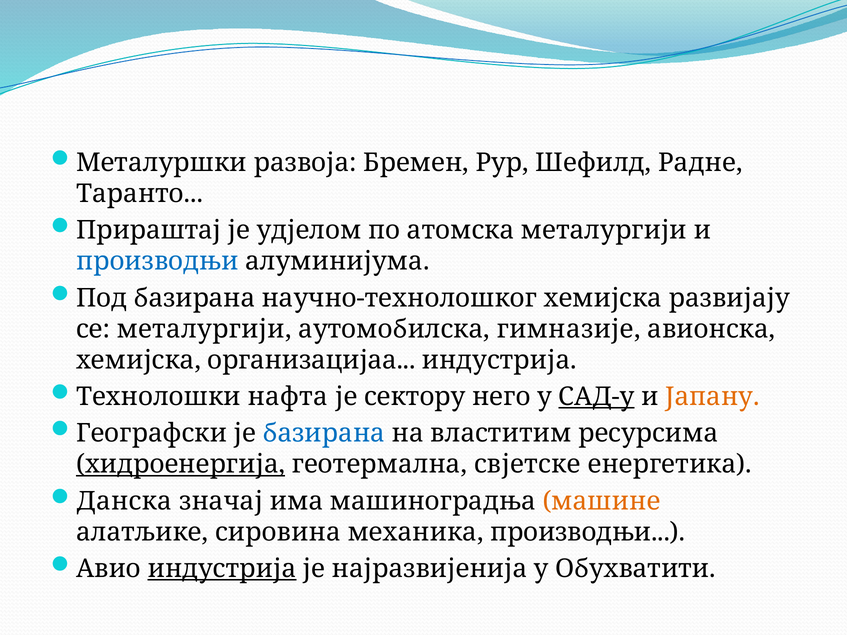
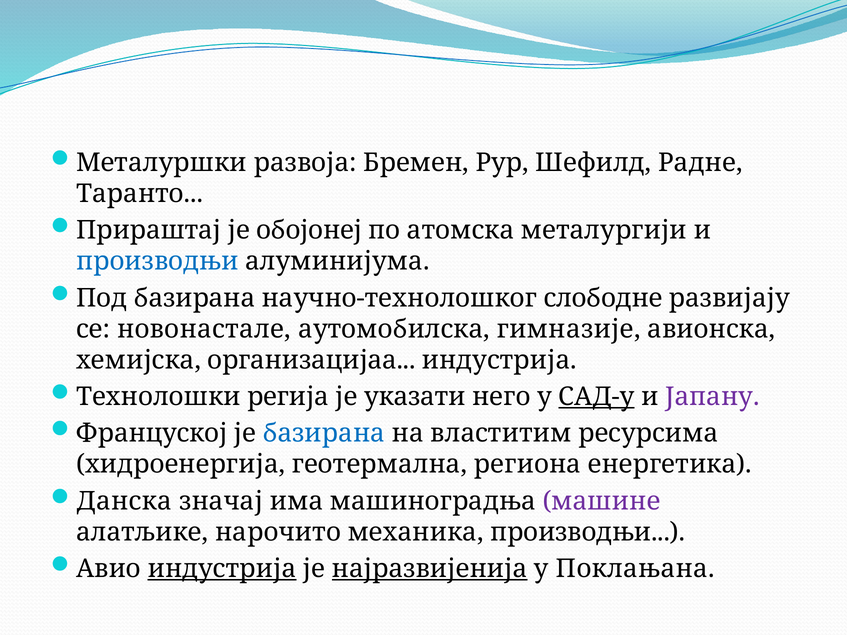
удјелом: удјелом -> обојонеј
научно-технолошког хемијска: хемијска -> слободне
се металургији: металургији -> новонастале
нафта: нафта -> регија
сектору: сектору -> указати
Јапану colour: orange -> purple
Географски: Географски -> Француској
хидроенергија underline: present -> none
свјетске: свјетске -> региона
машине colour: orange -> purple
сировина: сировина -> нарочито
најразвијенија underline: none -> present
Обухватити: Обухватити -> Поклањана
